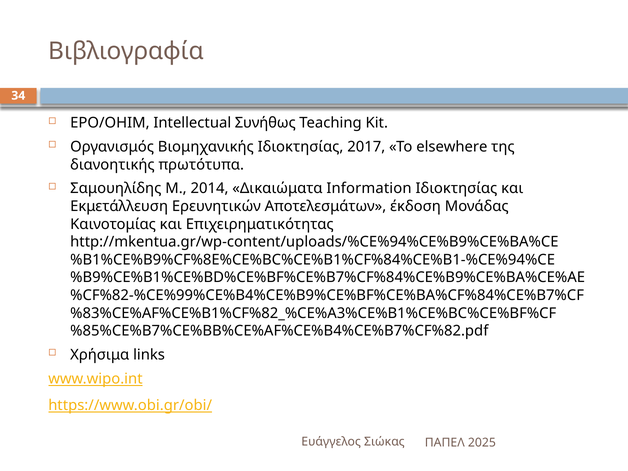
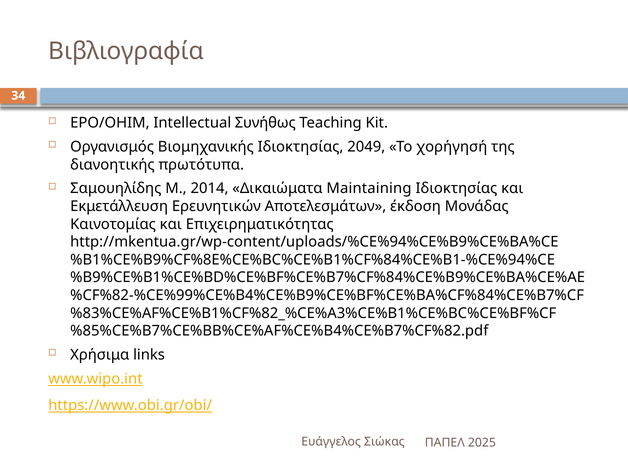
2017: 2017 -> 2049
elsewhere: elsewhere -> χορήγησή
Information: Information -> Maintaining
